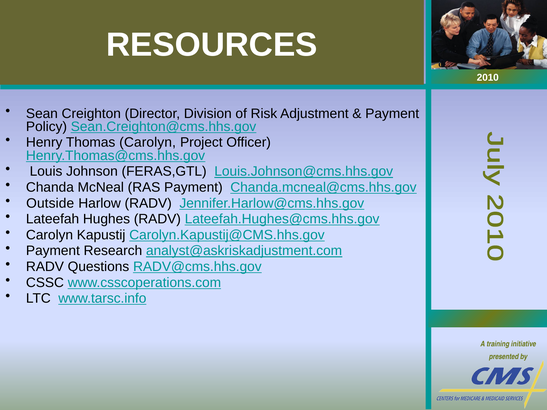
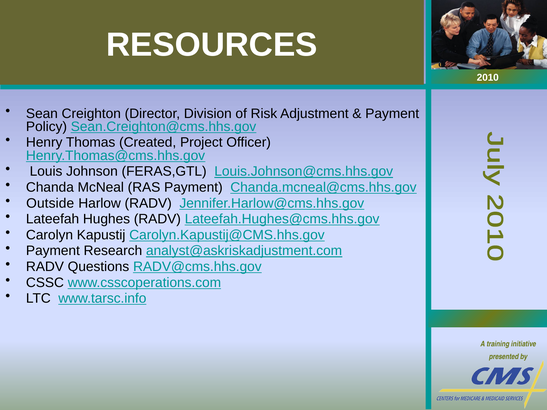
Thomas Carolyn: Carolyn -> Created
